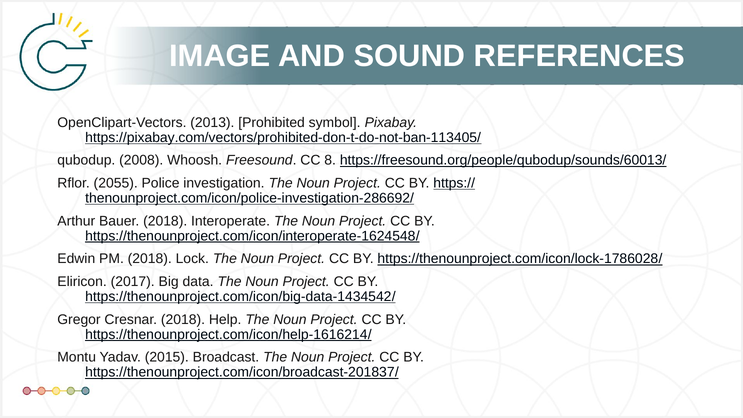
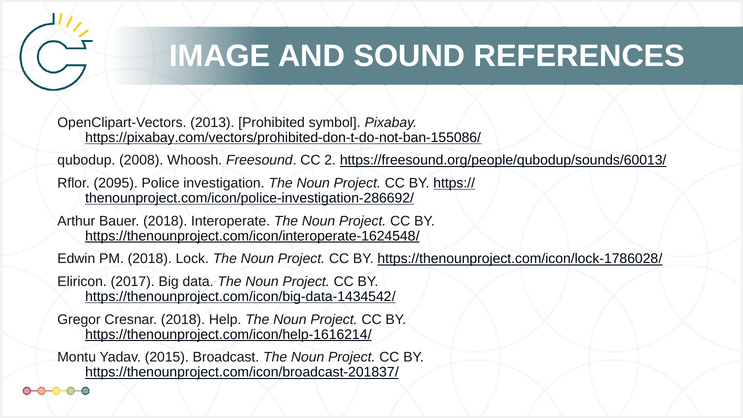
https://pixabay.com/vectors/prohibited-don-t-do-not-ban-113405/: https://pixabay.com/vectors/prohibited-don-t-do-not-ban-113405/ -> https://pixabay.com/vectors/prohibited-don-t-do-not-ban-155086/
8: 8 -> 2
2055: 2055 -> 2095
